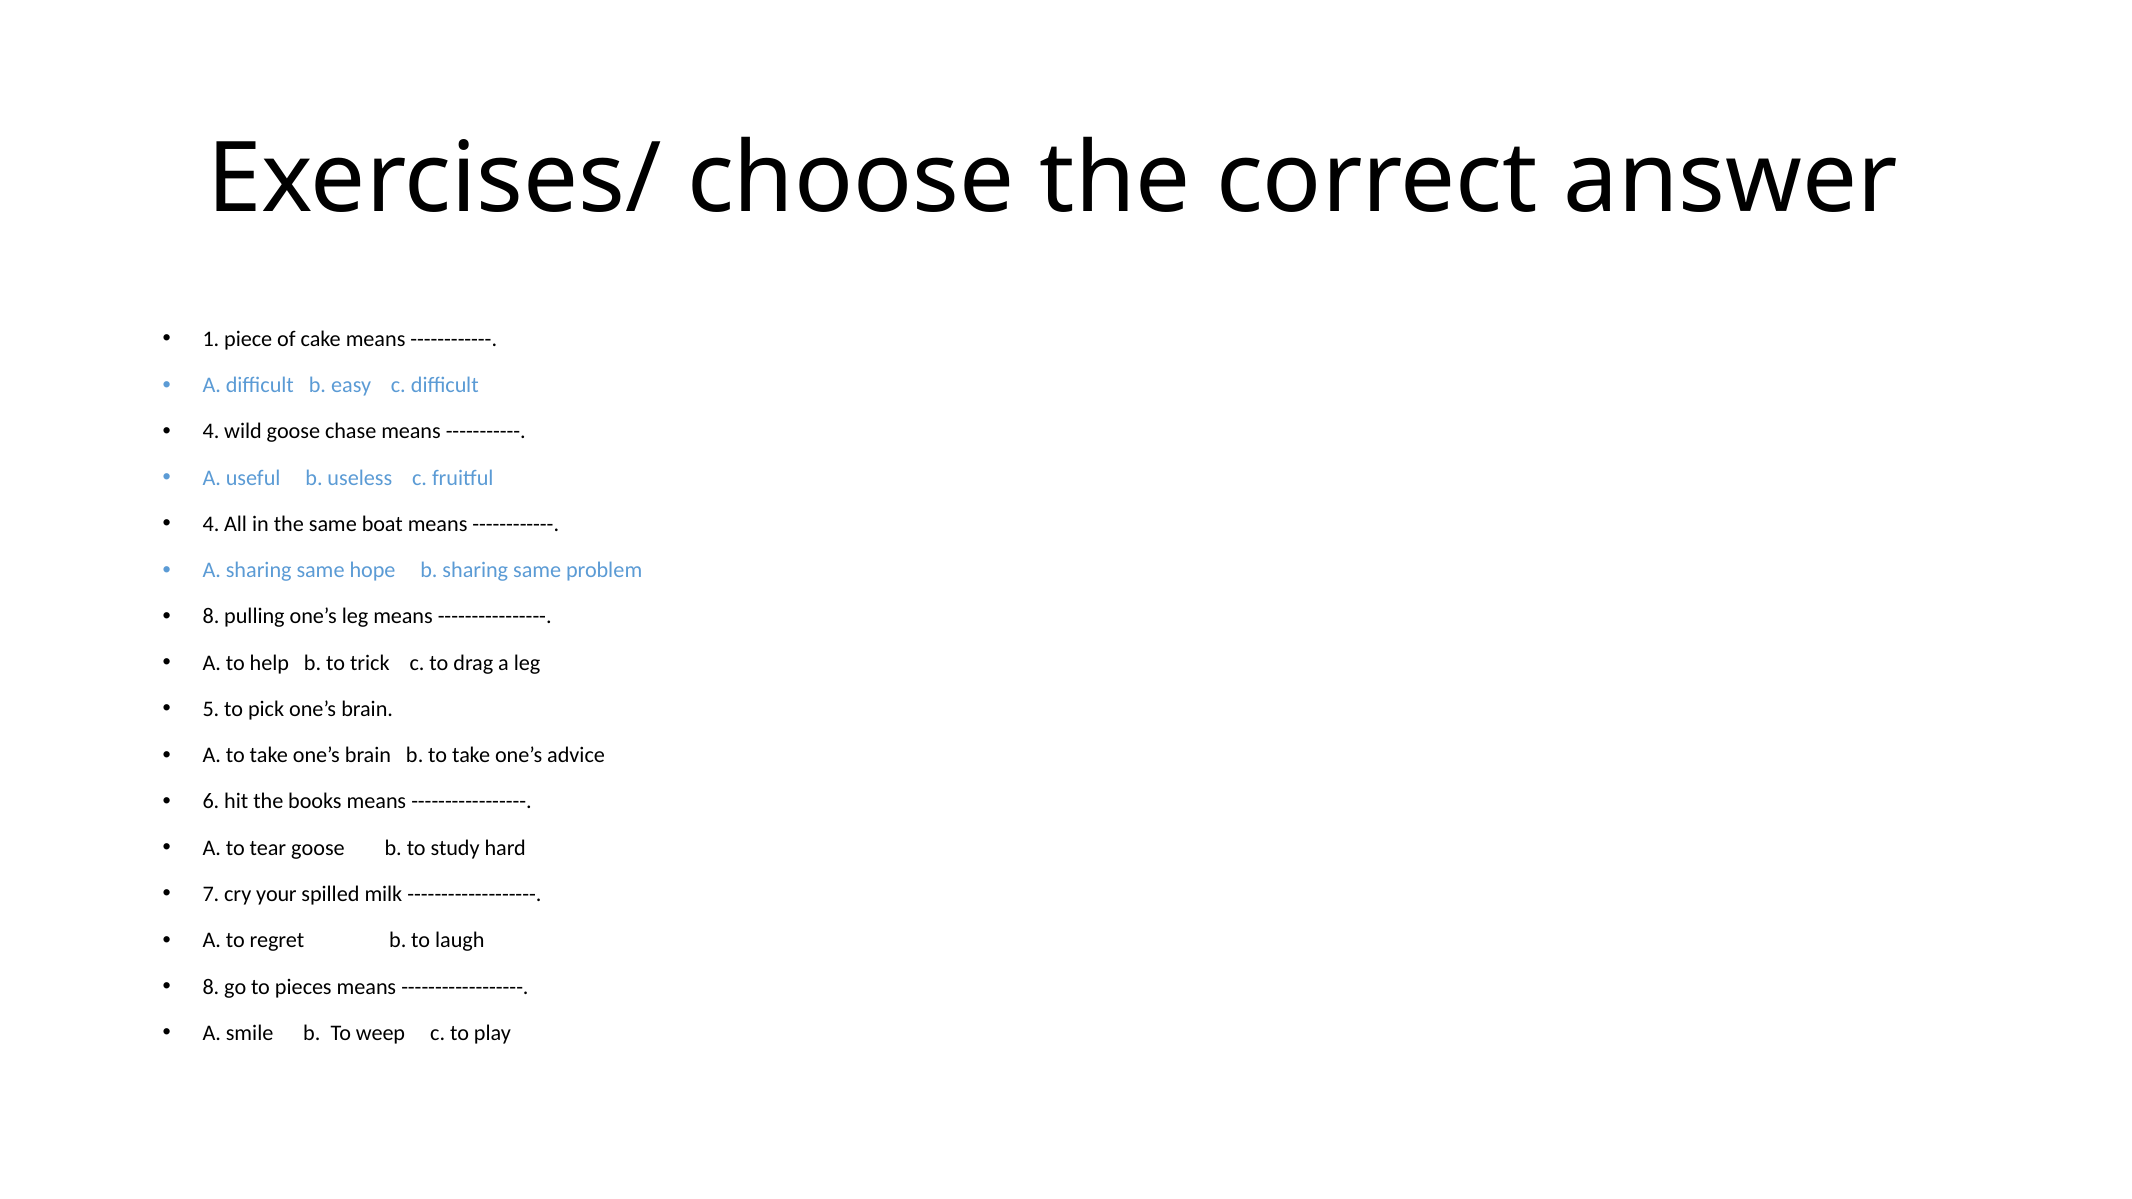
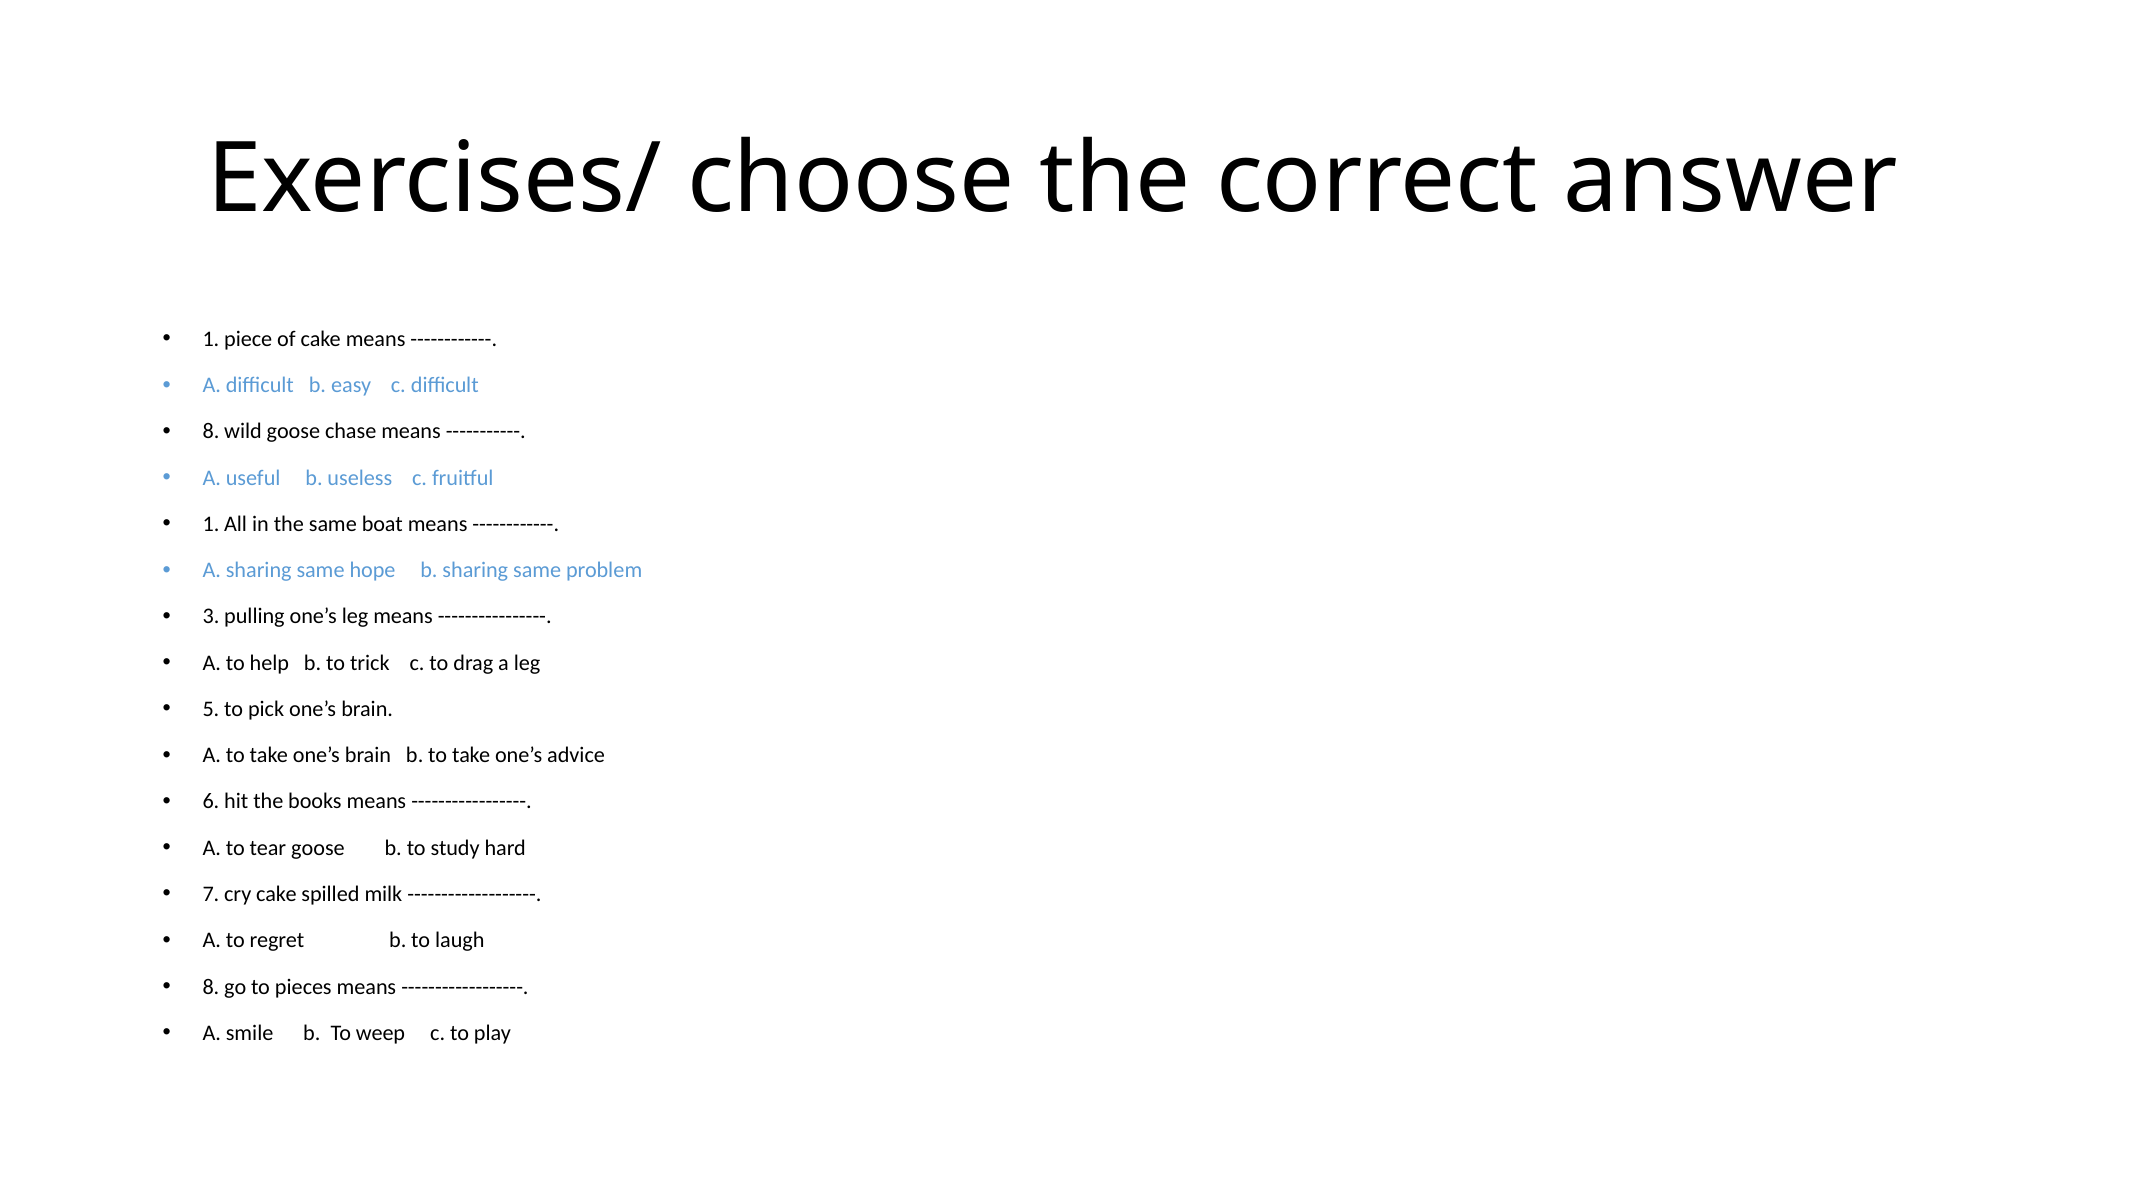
4 at (211, 432): 4 -> 8
4 at (211, 524): 4 -> 1
8 at (211, 617): 8 -> 3
cry your: your -> cake
